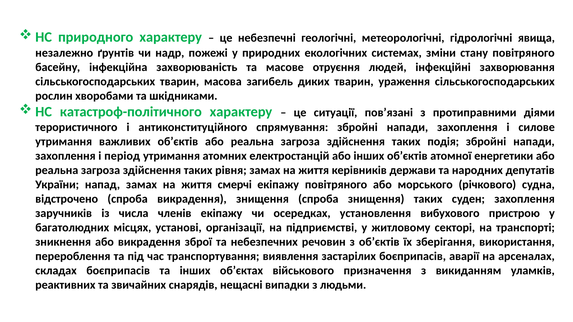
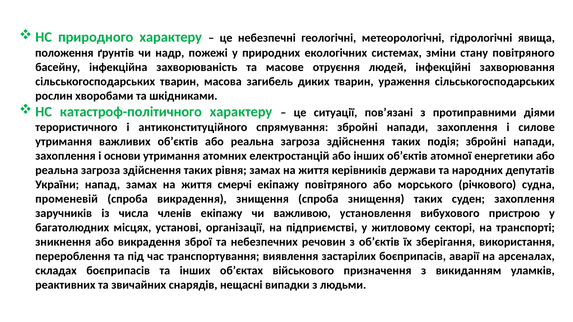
незалежно: незалежно -> положення
період: період -> основи
відстрочено: відстрочено -> променевій
осередках: осередках -> важливою
